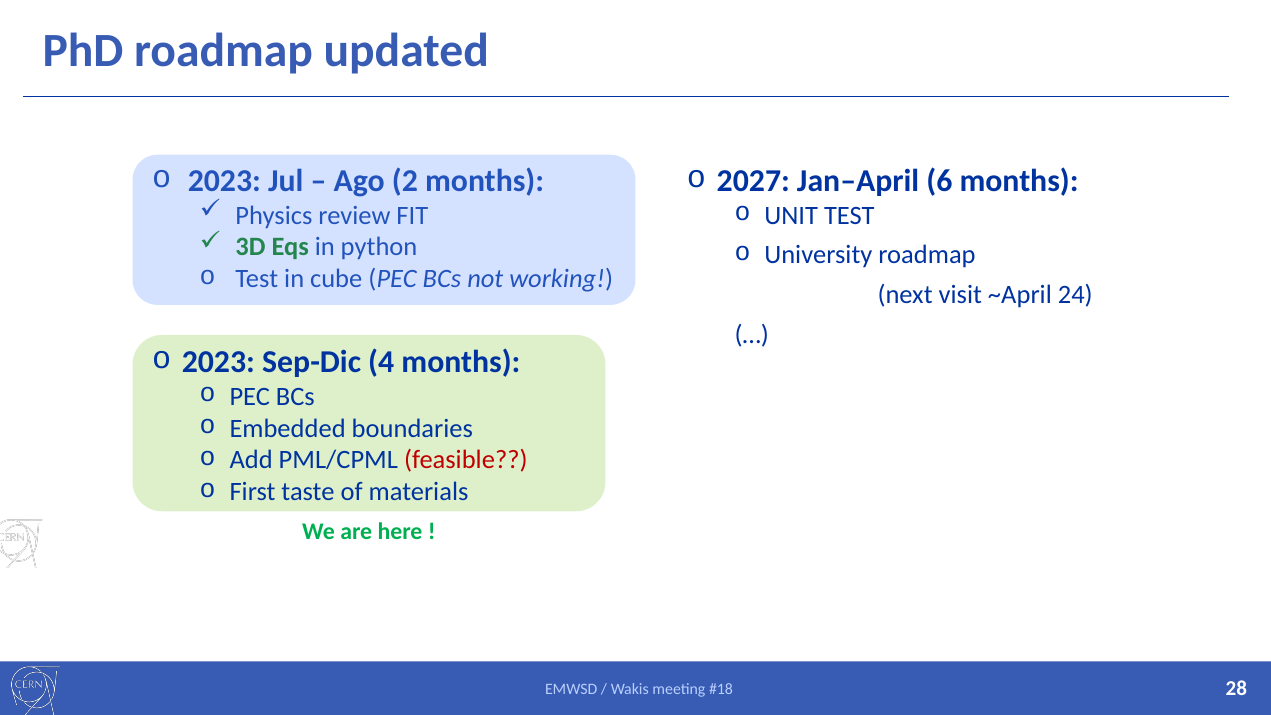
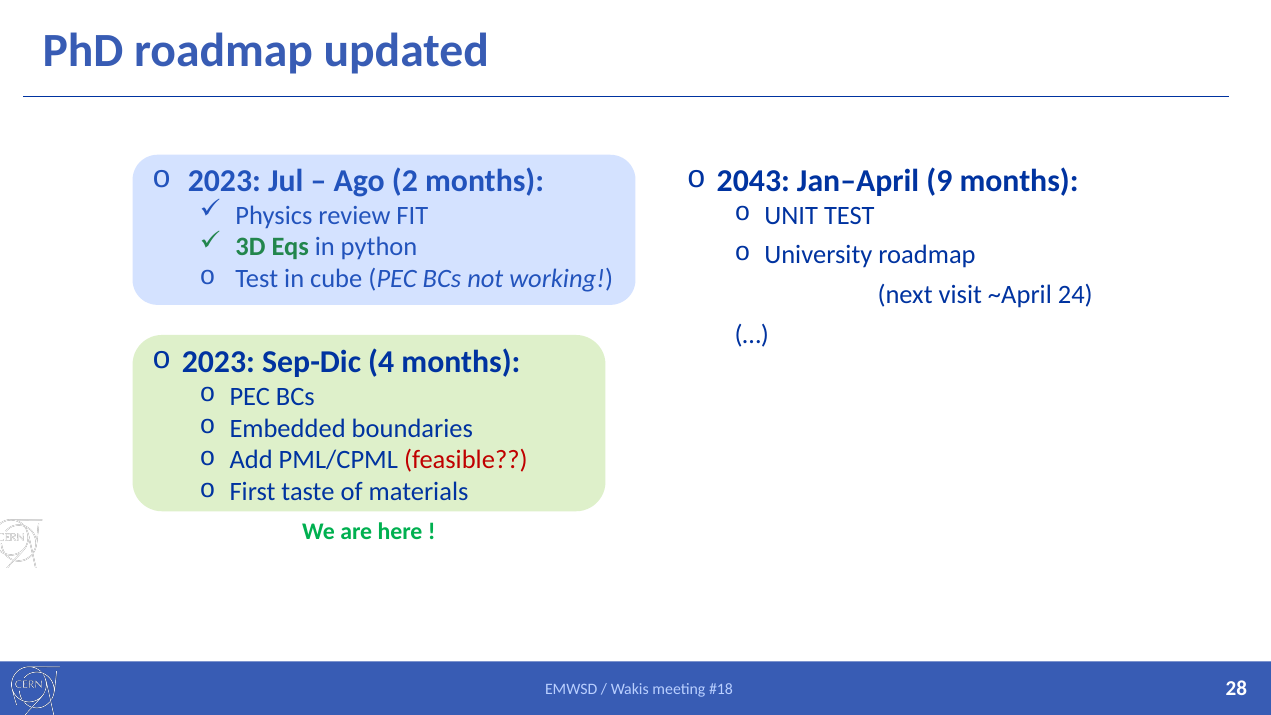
2027: 2027 -> 2043
6: 6 -> 9
